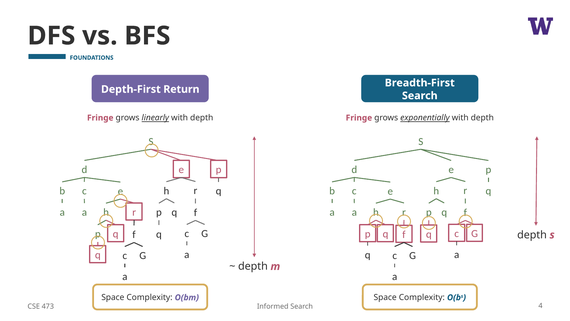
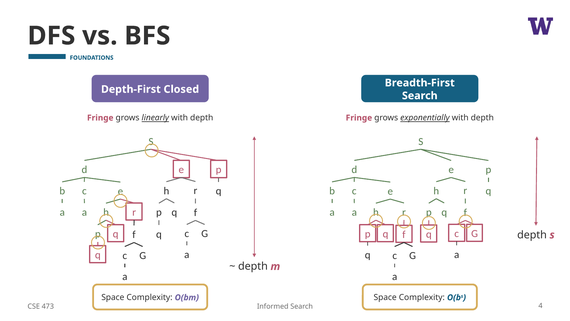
Return: Return -> Closed
